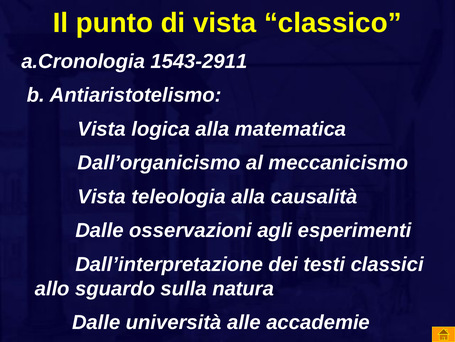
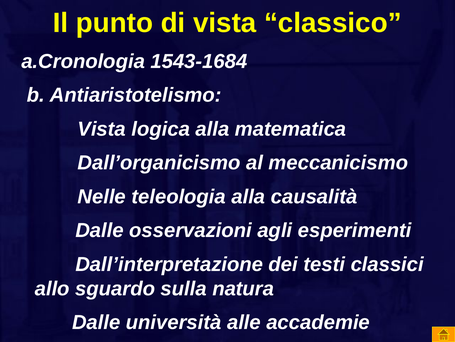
1543-2911: 1543-2911 -> 1543-1684
Vista at (102, 196): Vista -> Nelle
